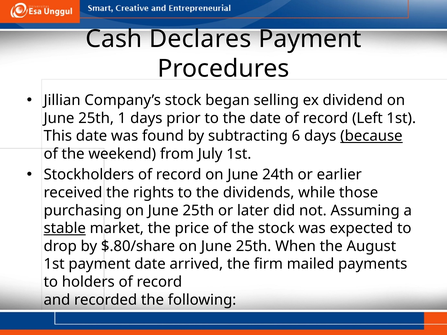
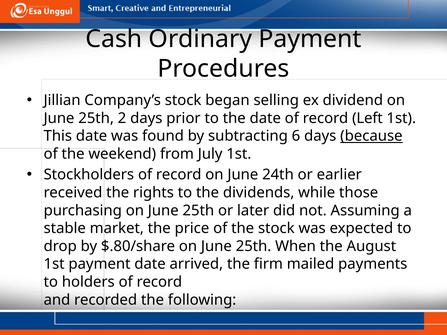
Declares: Declares -> Ordinary
1: 1 -> 2
stable underline: present -> none
